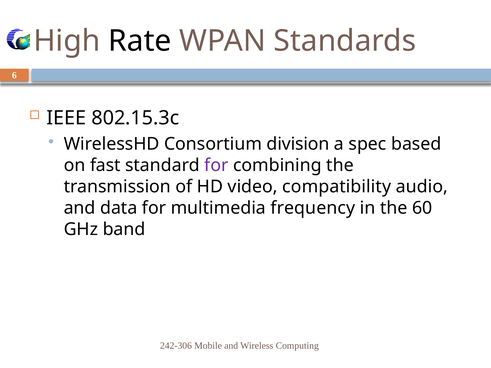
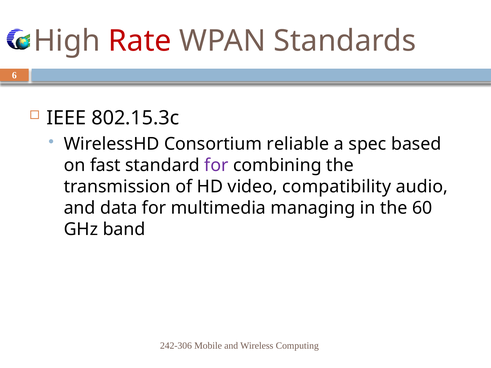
Rate colour: black -> red
division: division -> reliable
frequency: frequency -> managing
